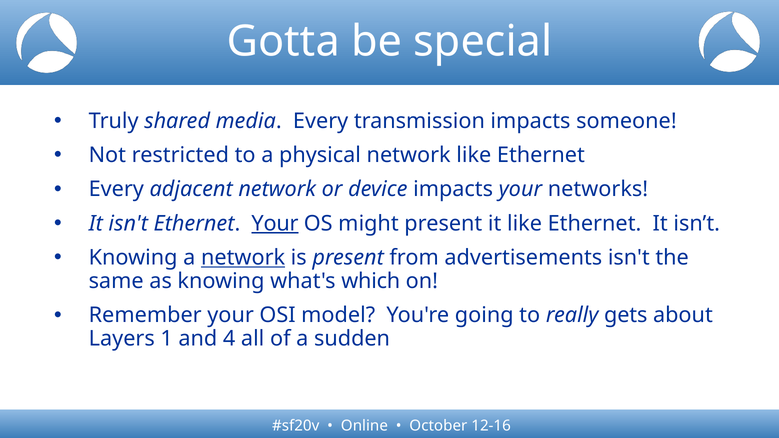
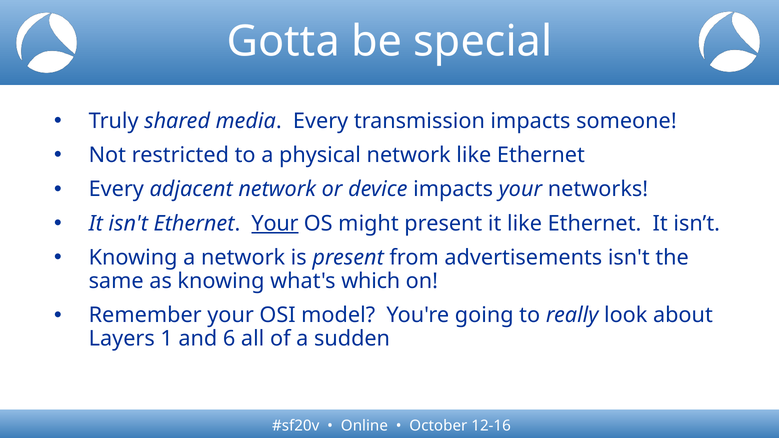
network at (243, 258) underline: present -> none
gets: gets -> look
4: 4 -> 6
